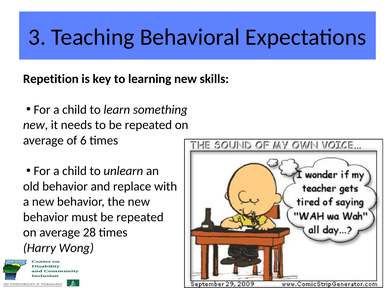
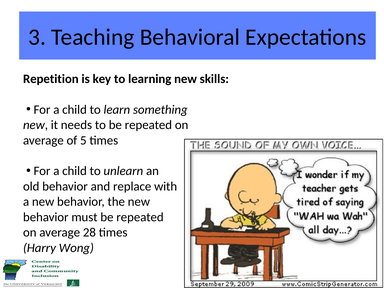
6: 6 -> 5
